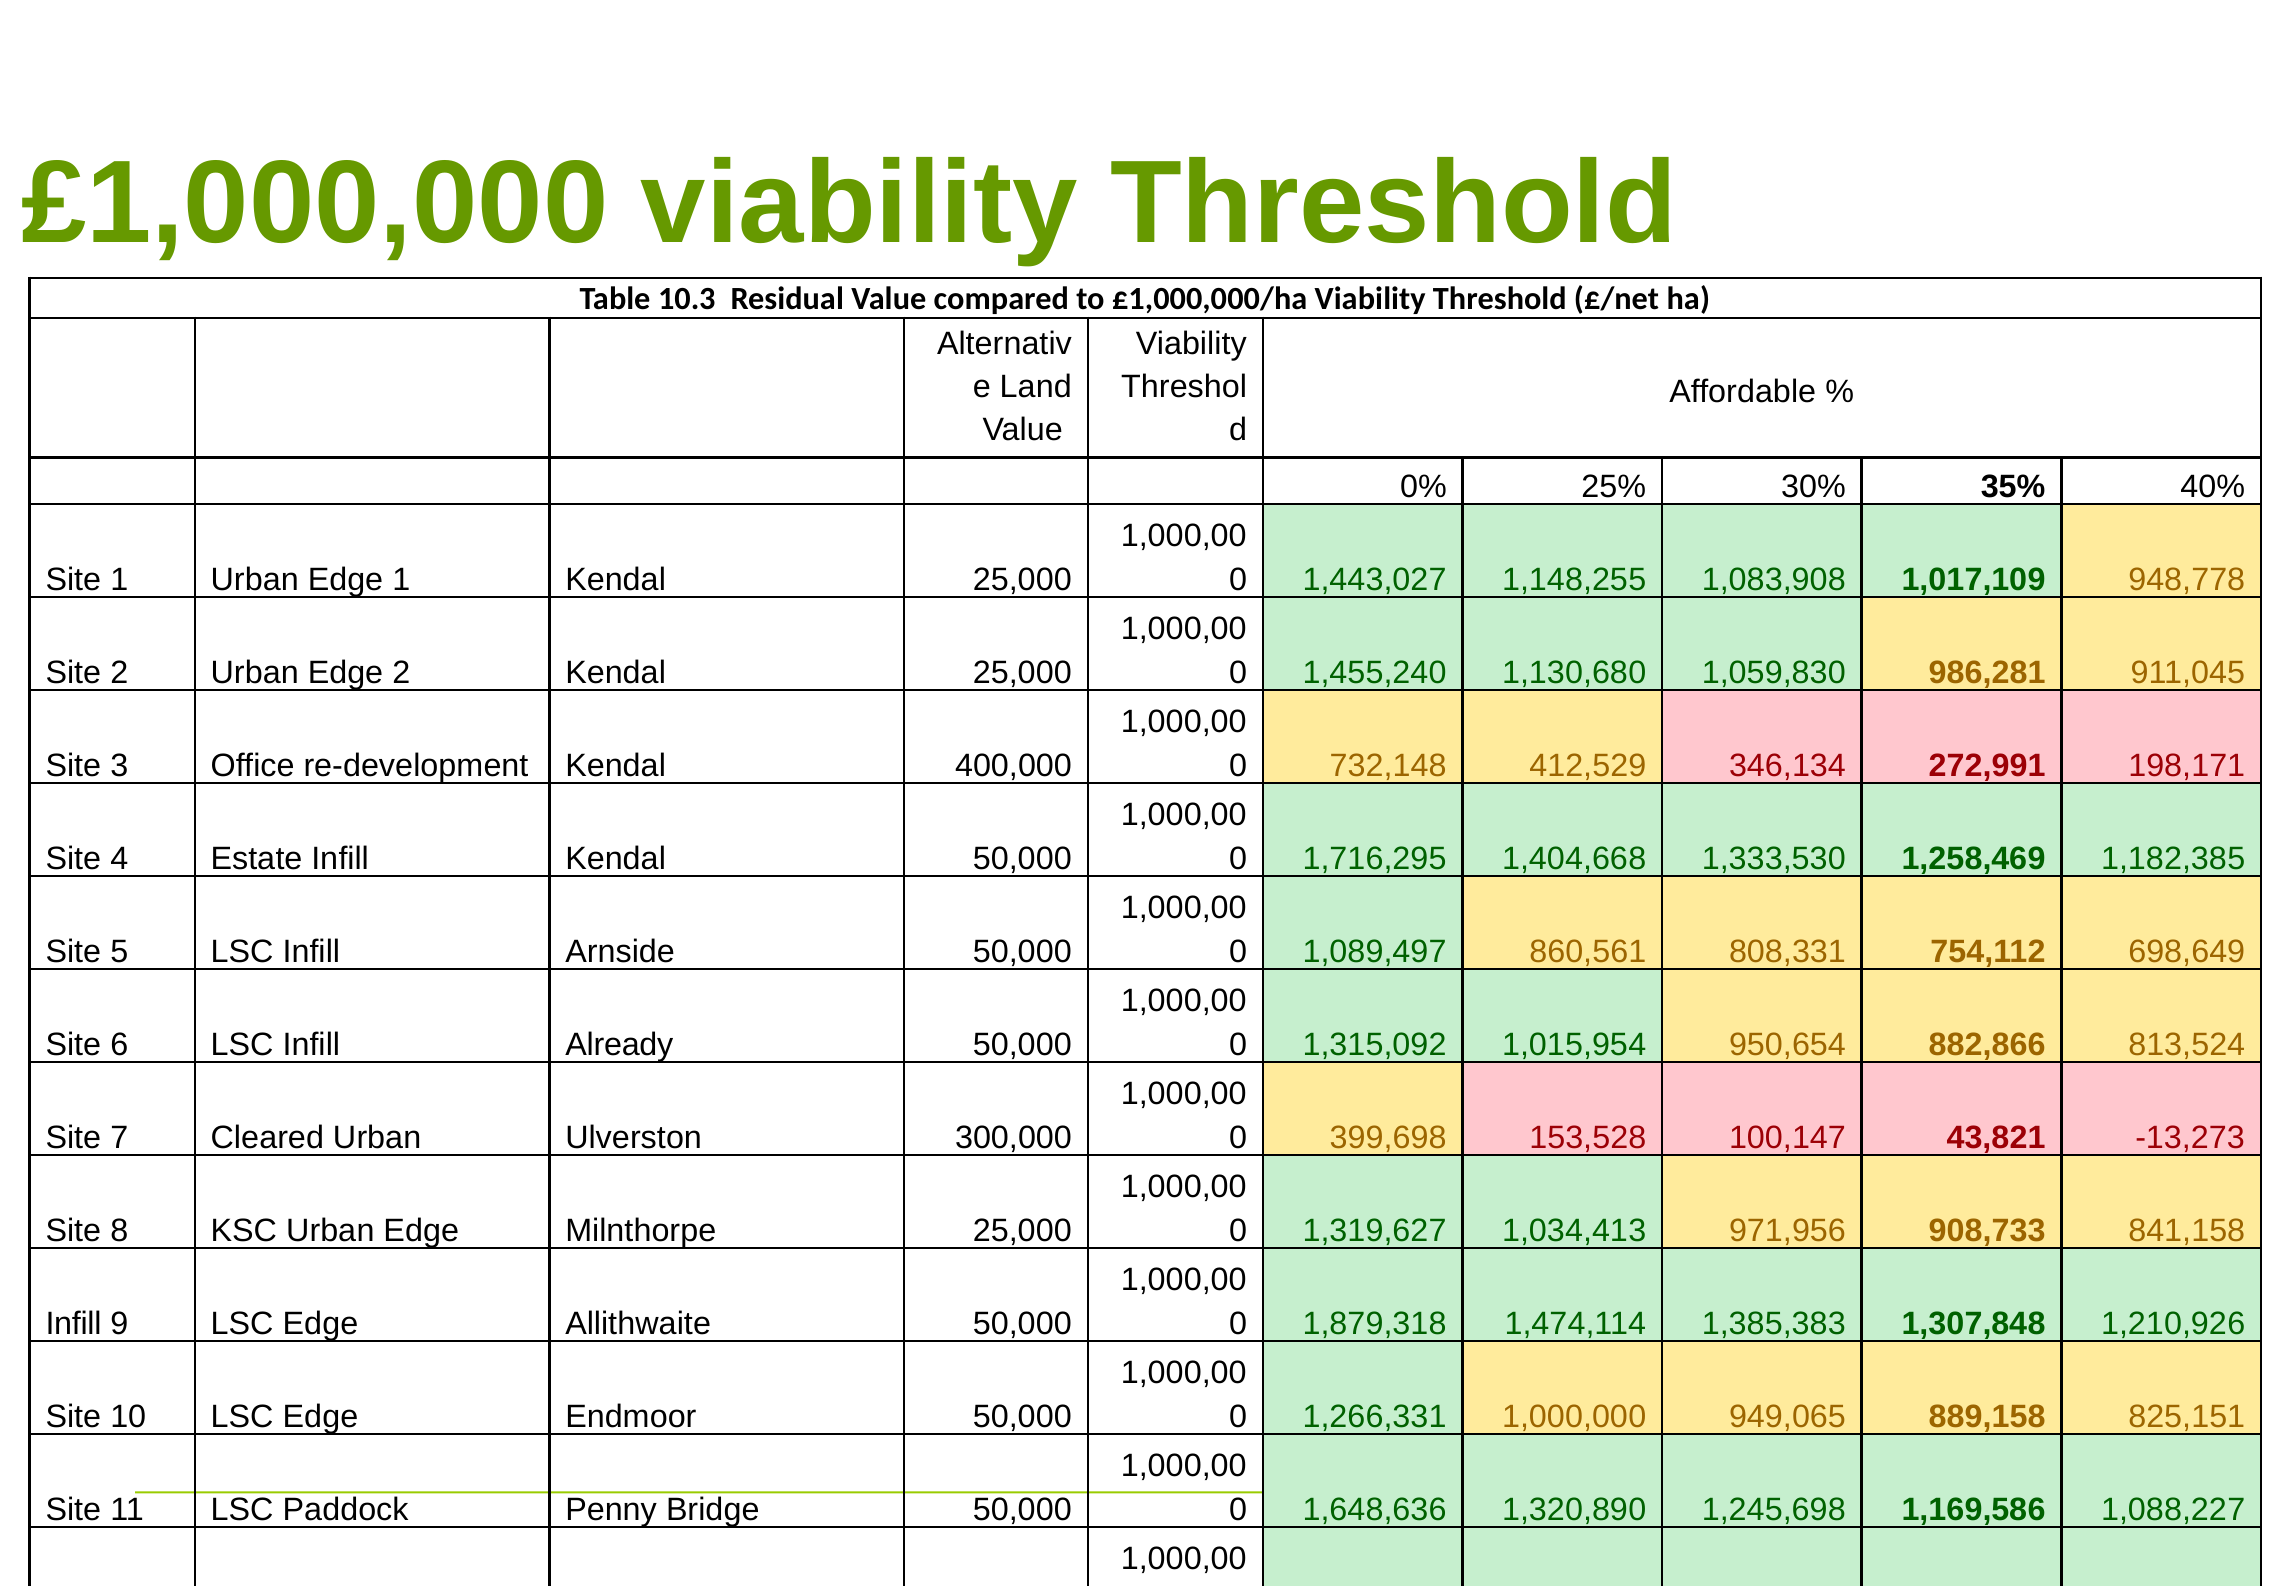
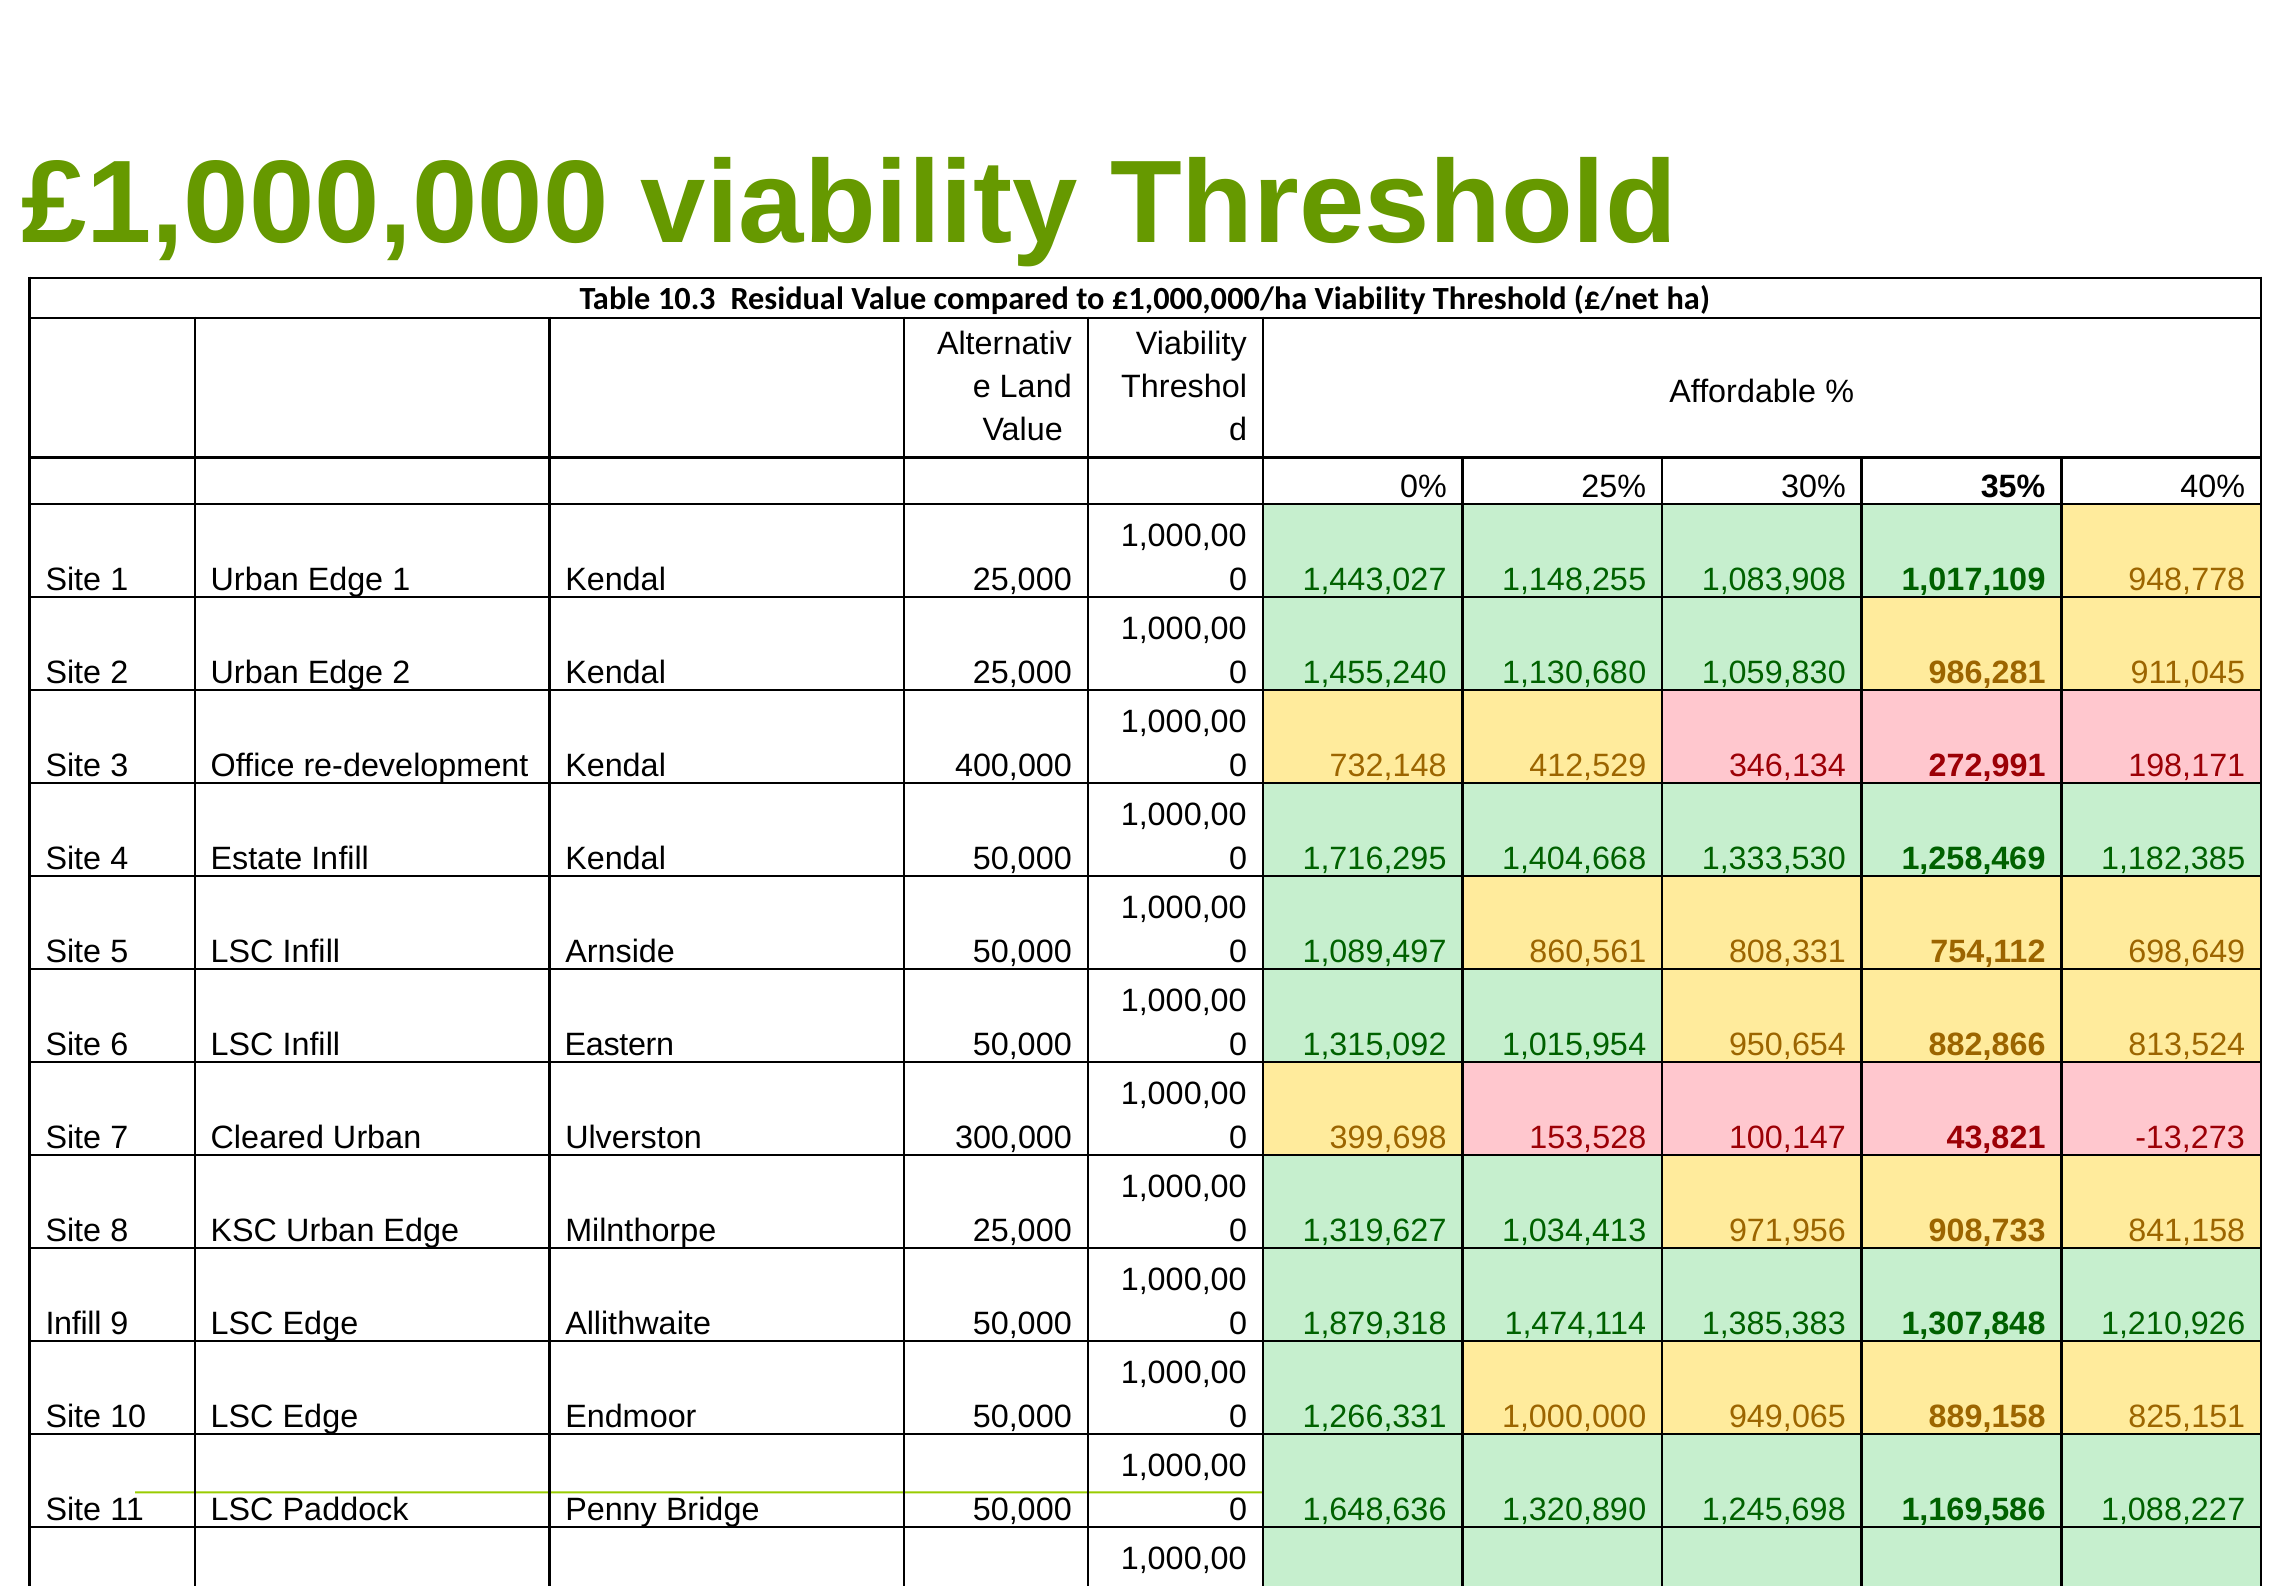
LSC Infill Already: Already -> Eastern
